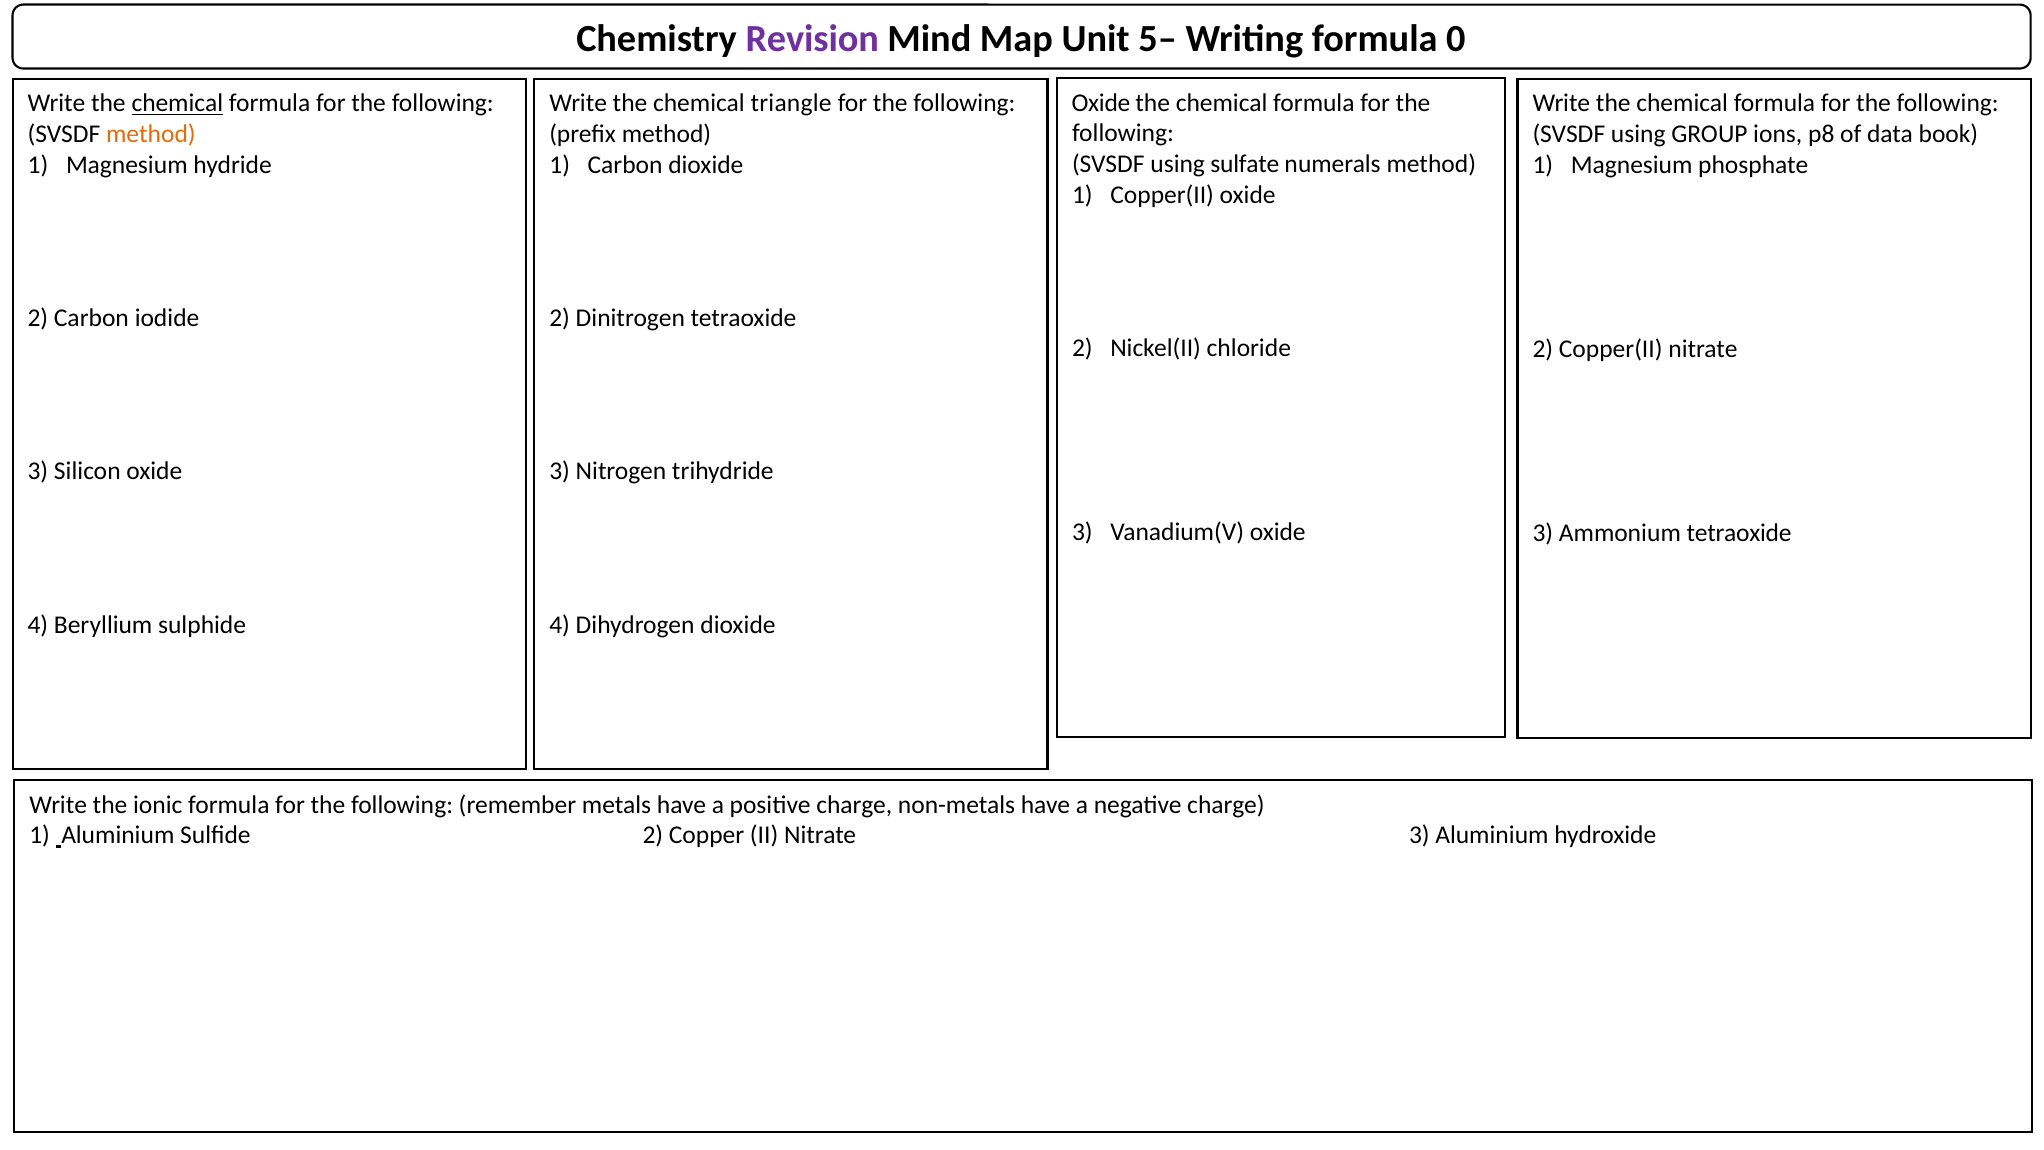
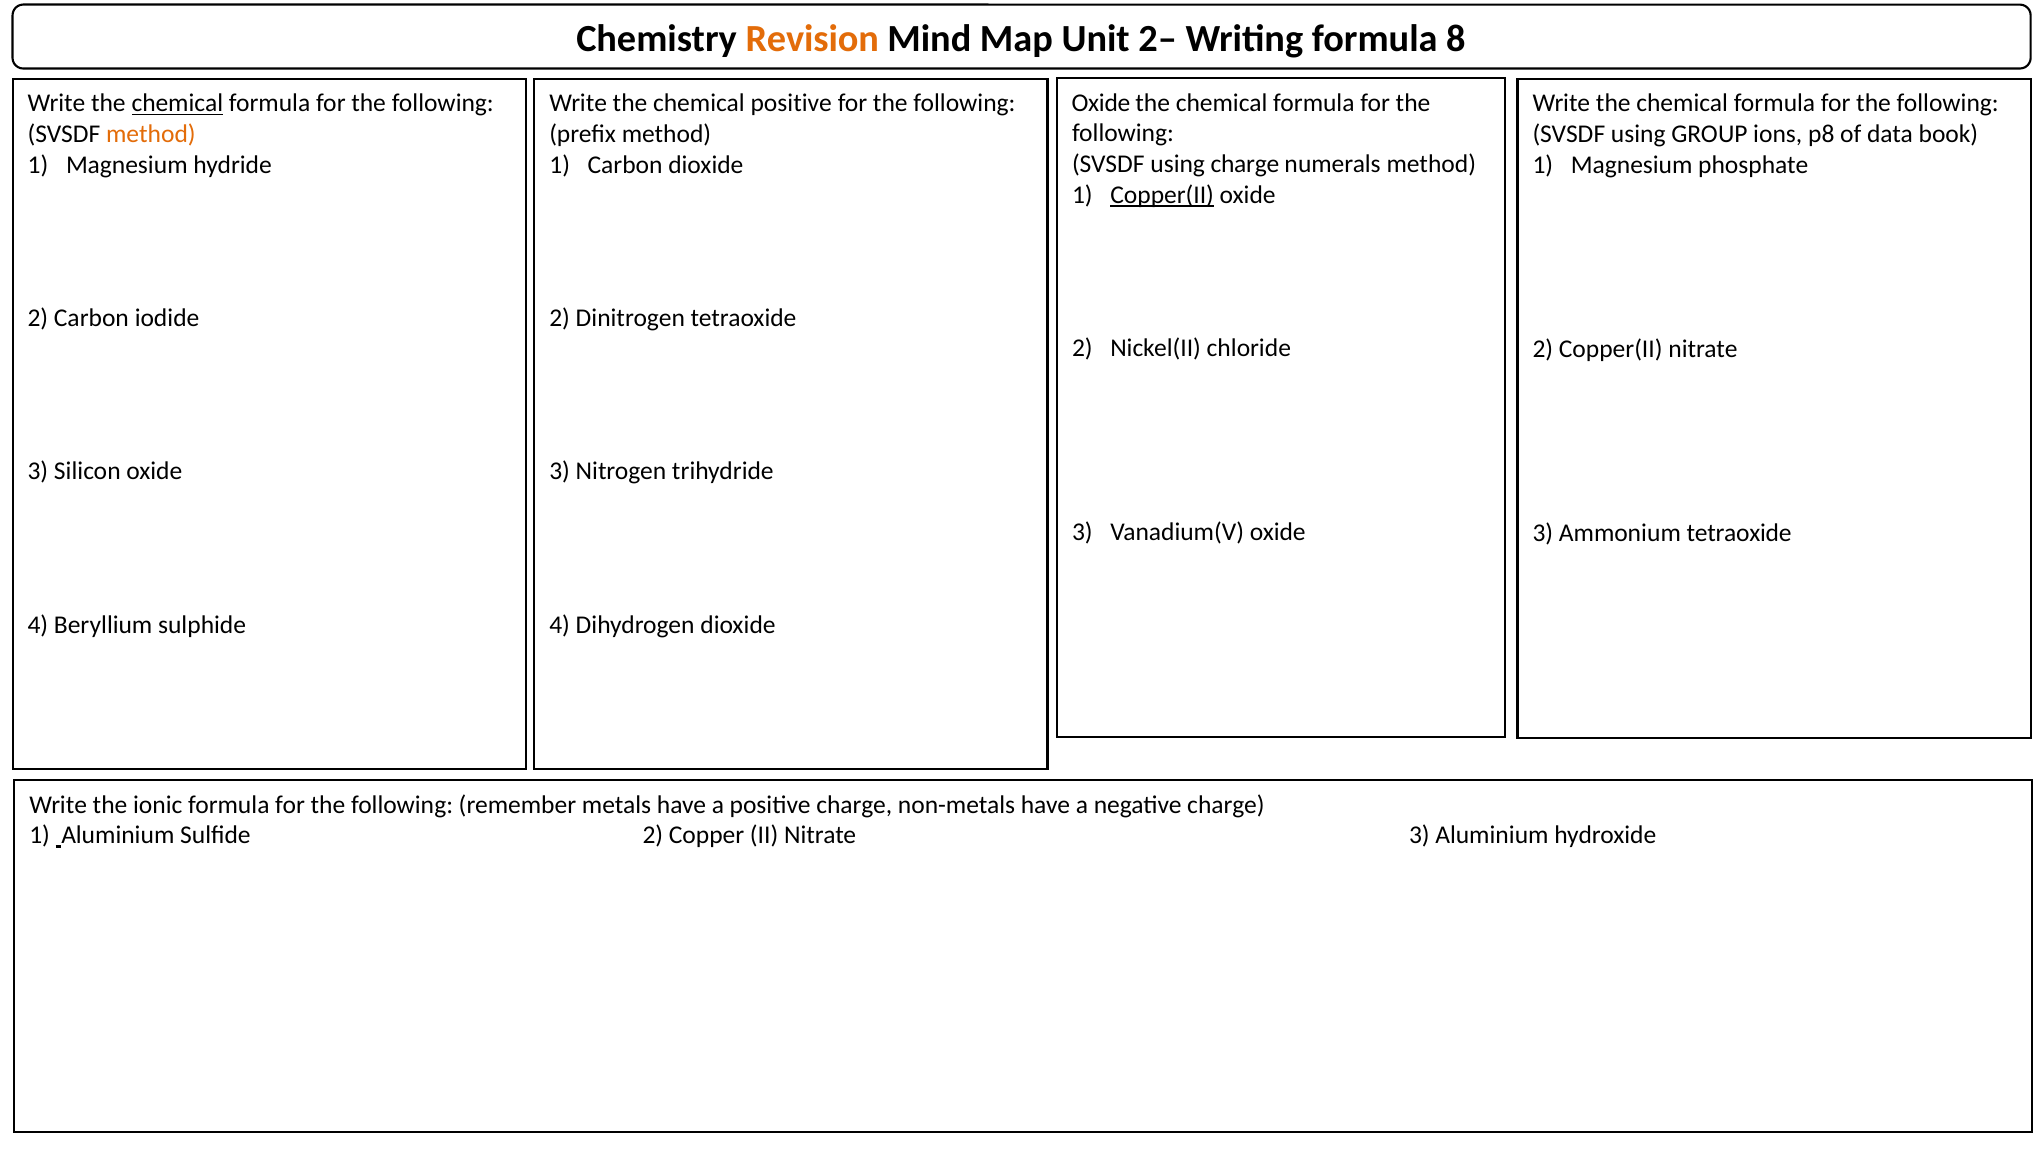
Revision colour: purple -> orange
5–: 5– -> 2–
0: 0 -> 8
chemical triangle: triangle -> positive
using sulfate: sulfate -> charge
Copper(II at (1162, 195) underline: none -> present
